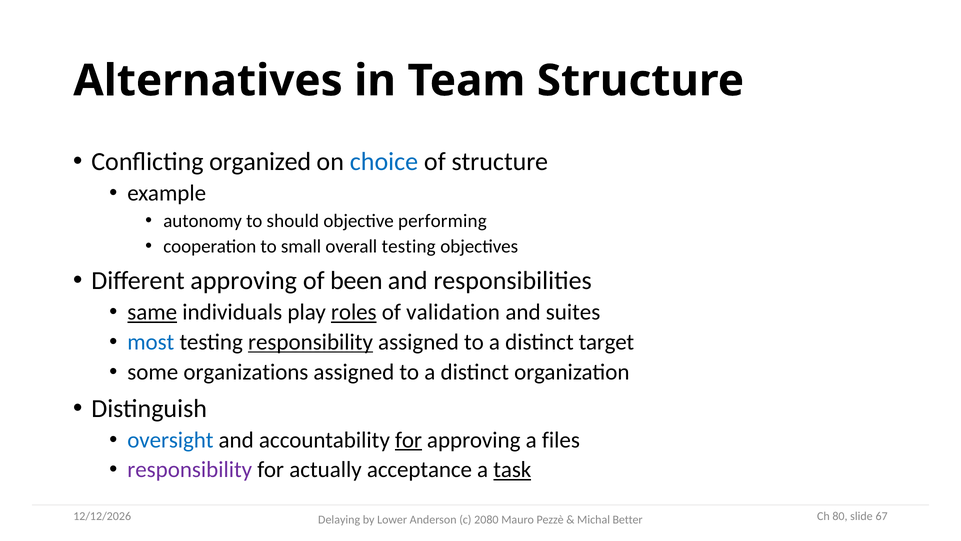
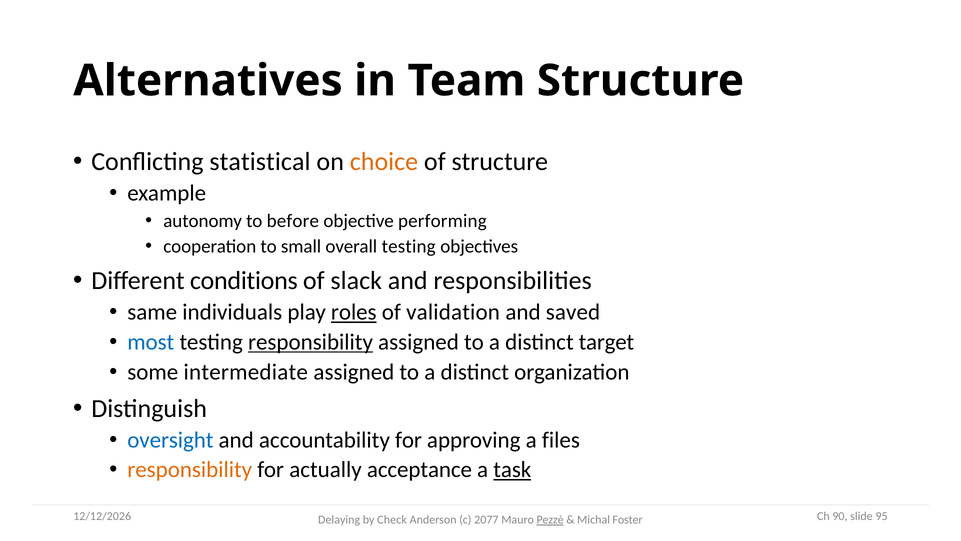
organized: organized -> statistical
choice colour: blue -> orange
should: should -> before
Different approving: approving -> conditions
been: been -> slack
same underline: present -> none
suites: suites -> saved
organizations: organizations -> intermediate
for at (409, 440) underline: present -> none
responsibility at (190, 469) colour: purple -> orange
Lower: Lower -> Check
2080: 2080 -> 2077
Pezzè underline: none -> present
Better: Better -> Foster
80: 80 -> 90
67: 67 -> 95
